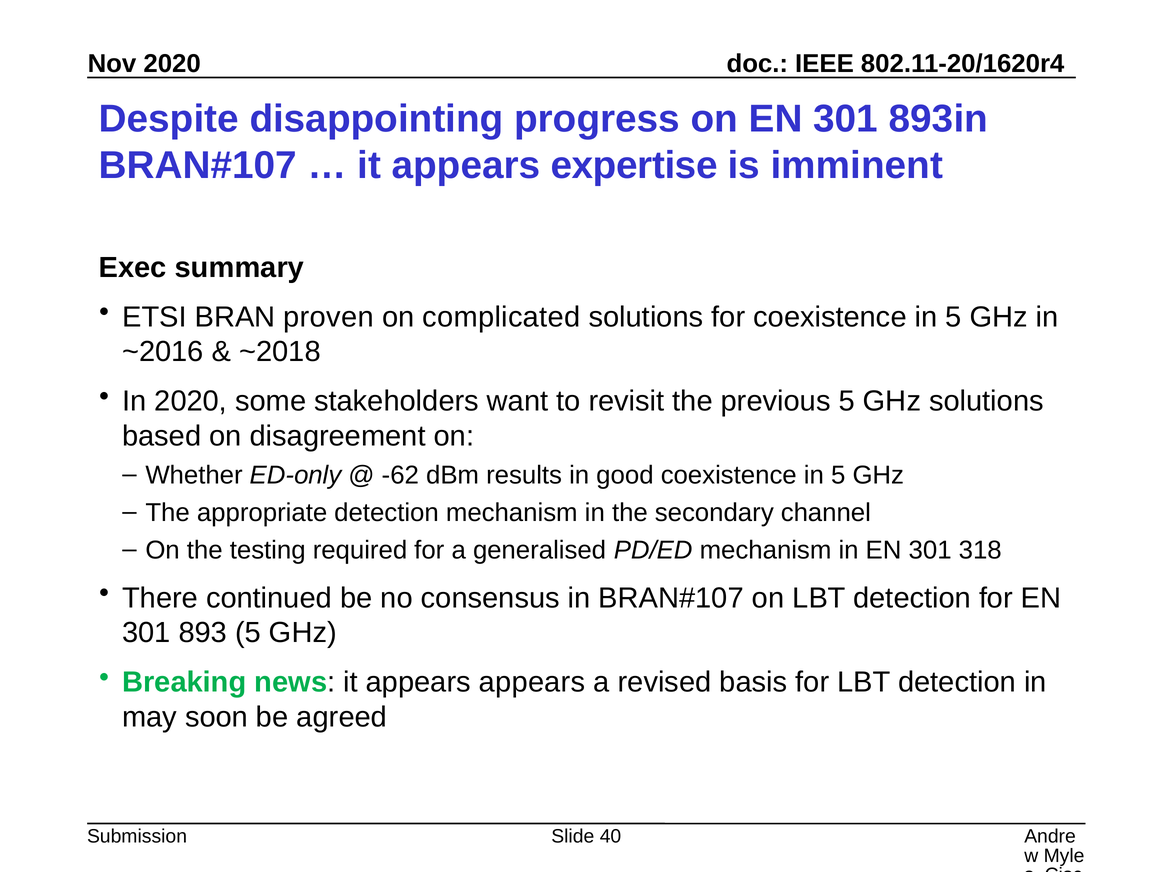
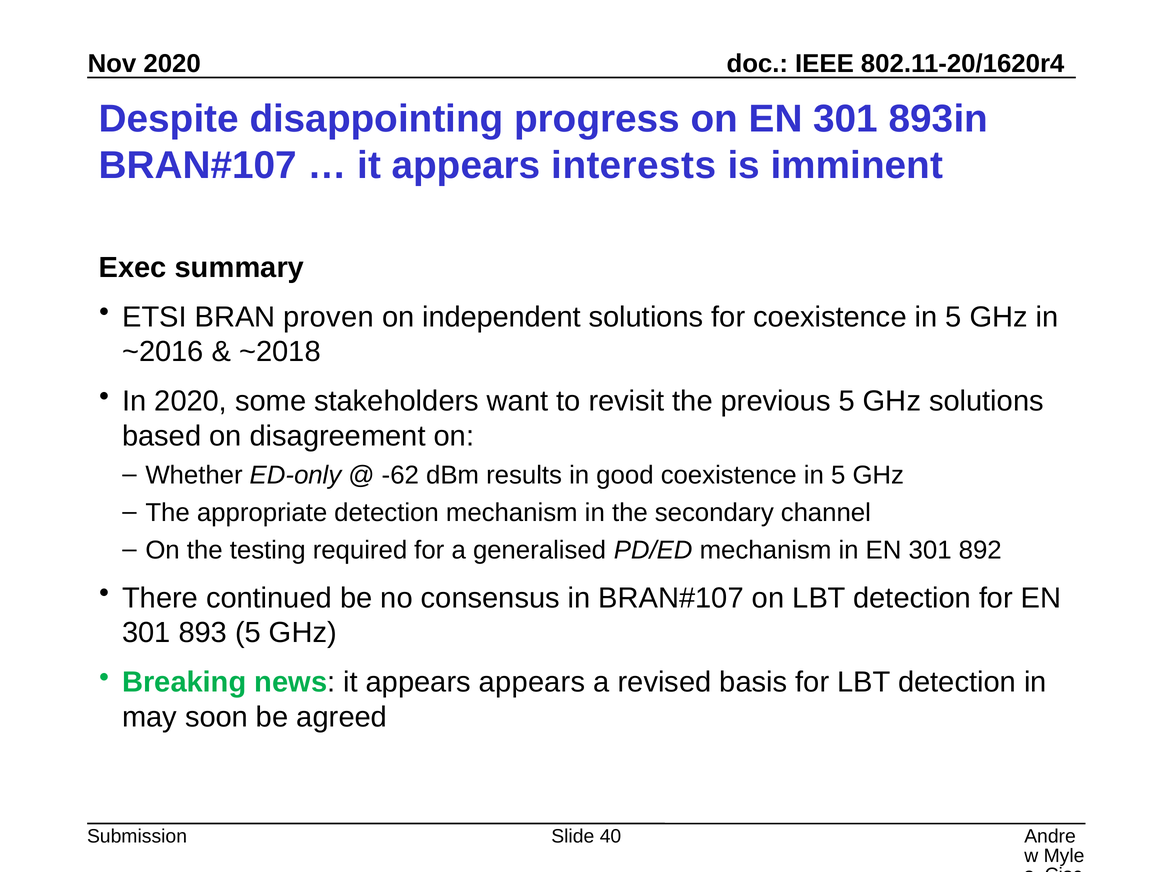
expertise: expertise -> interests
complicated: complicated -> independent
318: 318 -> 892
